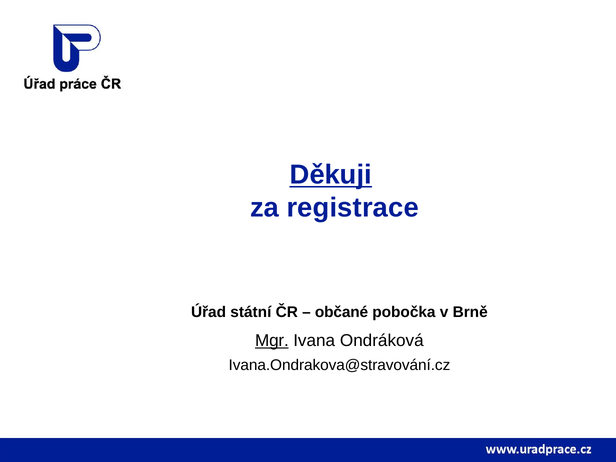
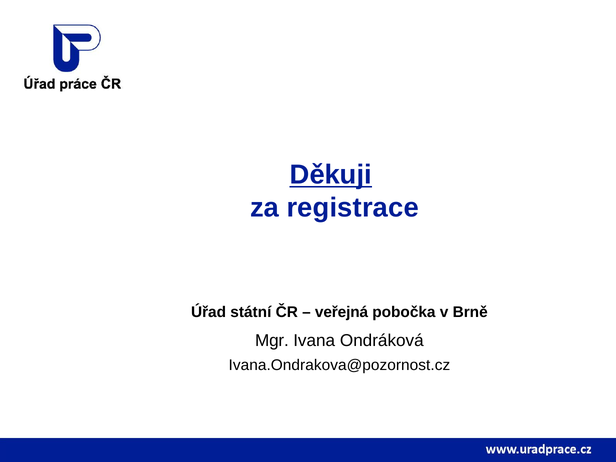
občané: občané -> veřejná
Mgr underline: present -> none
Ivana.Ondrakova@stravování.cz: Ivana.Ondrakova@stravování.cz -> Ivana.Ondrakova@pozornost.cz
